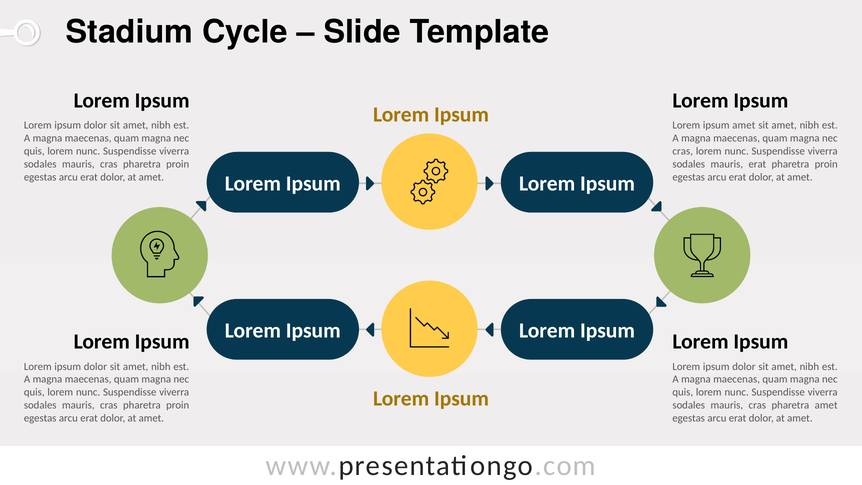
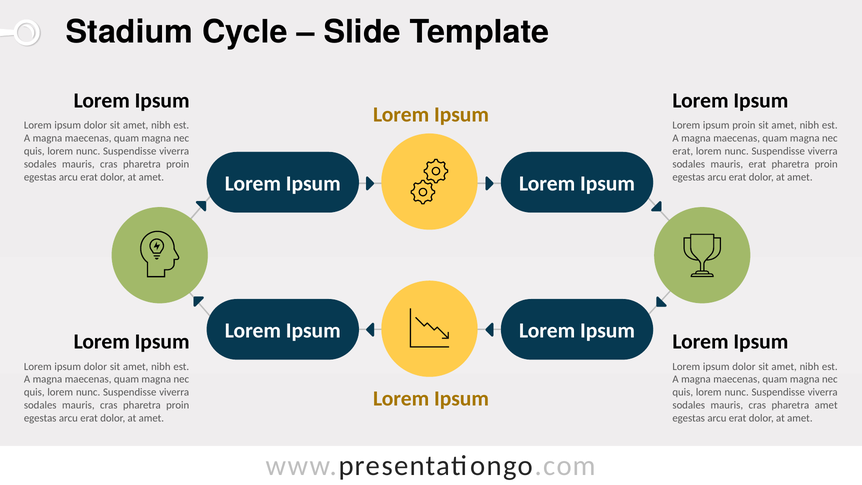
ipsum amet: amet -> proin
cras at (683, 151): cras -> erat
